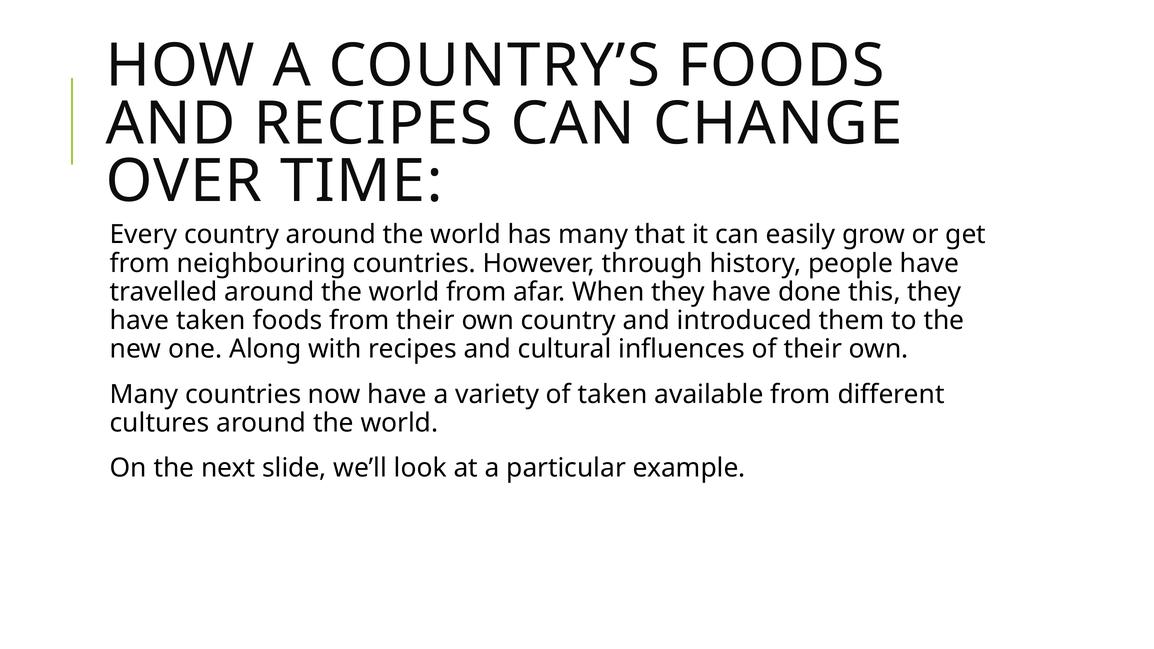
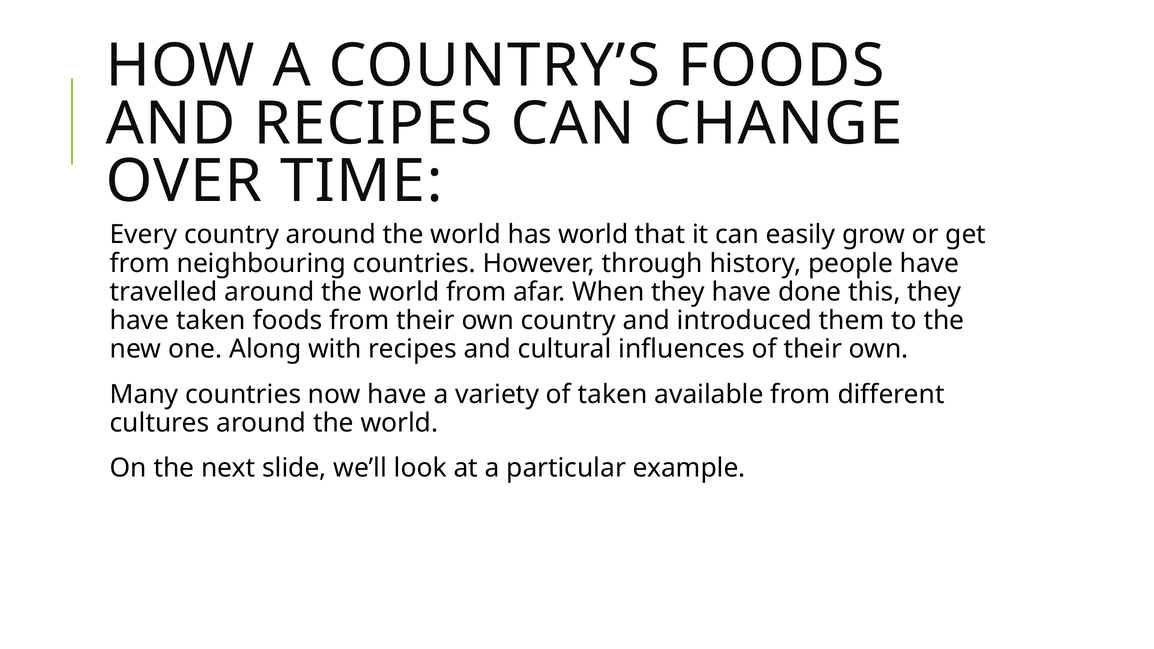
has many: many -> world
